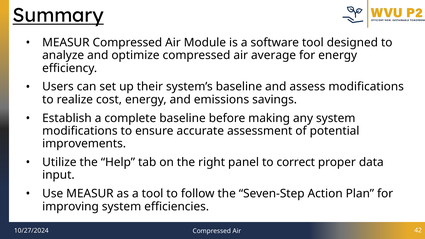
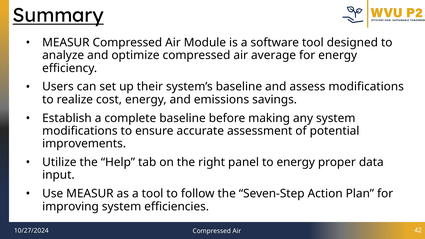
to correct: correct -> energy
